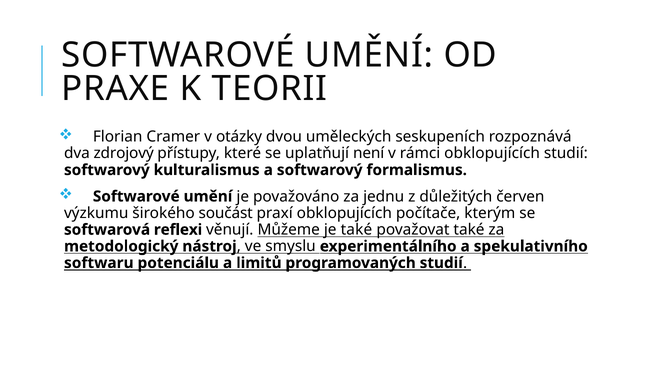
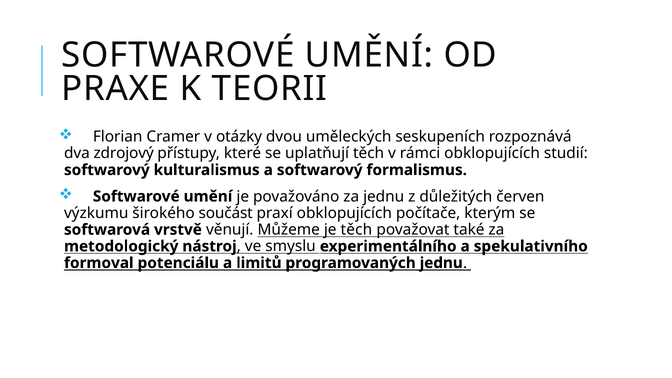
uplatňují není: není -> těch
reflexi: reflexi -> vrstvě
je také: také -> těch
softwaru: softwaru -> formoval
programovaných studií: studií -> jednu
